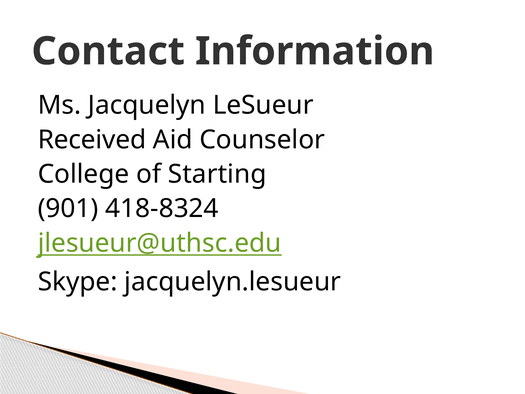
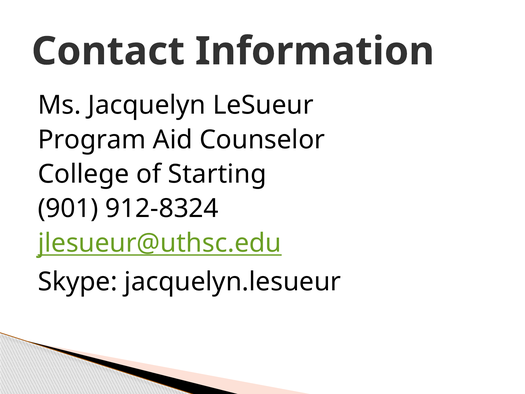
Received: Received -> Program
418-8324: 418-8324 -> 912-8324
